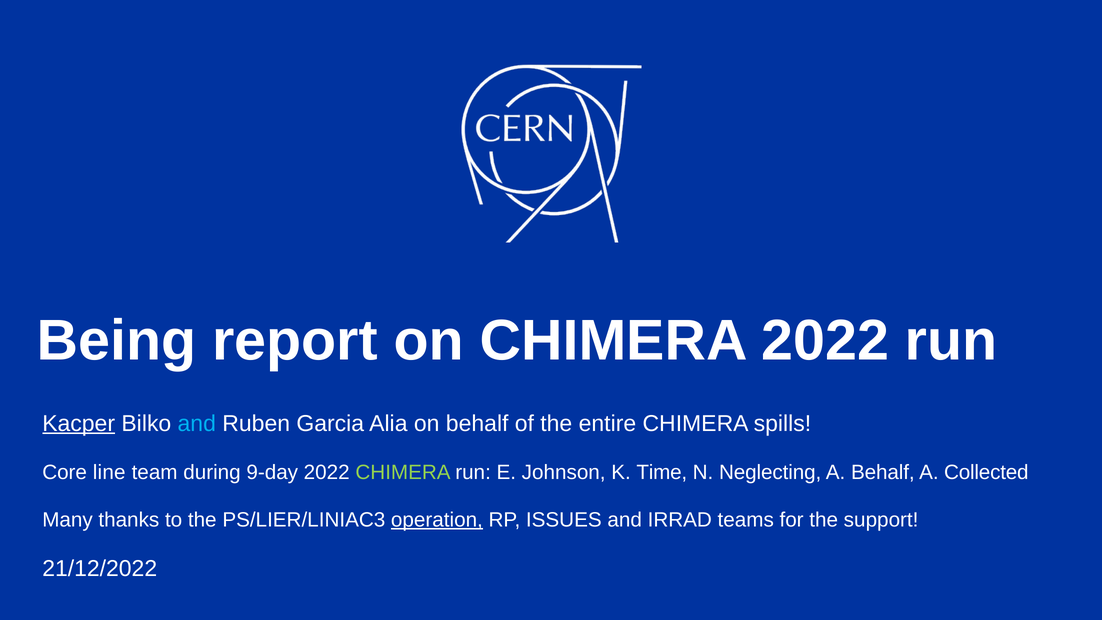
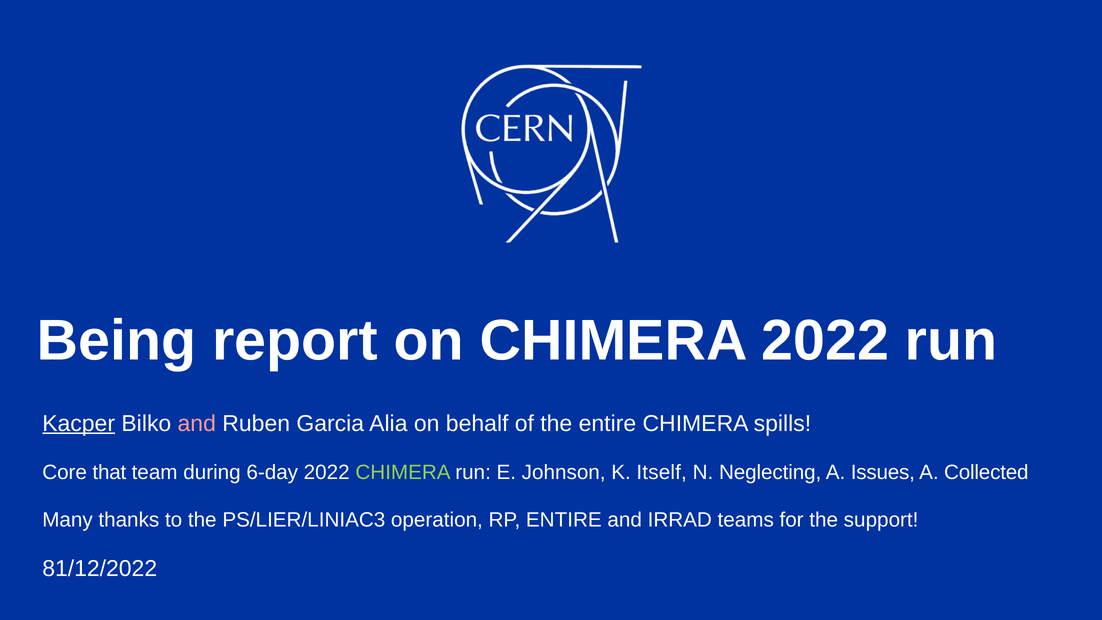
and at (197, 423) colour: light blue -> pink
line: line -> that
9-day: 9-day -> 6-day
Time: Time -> Itself
A Behalf: Behalf -> Issues
operation underline: present -> none
RP ISSUES: ISSUES -> ENTIRE
21/12/2022: 21/12/2022 -> 81/12/2022
